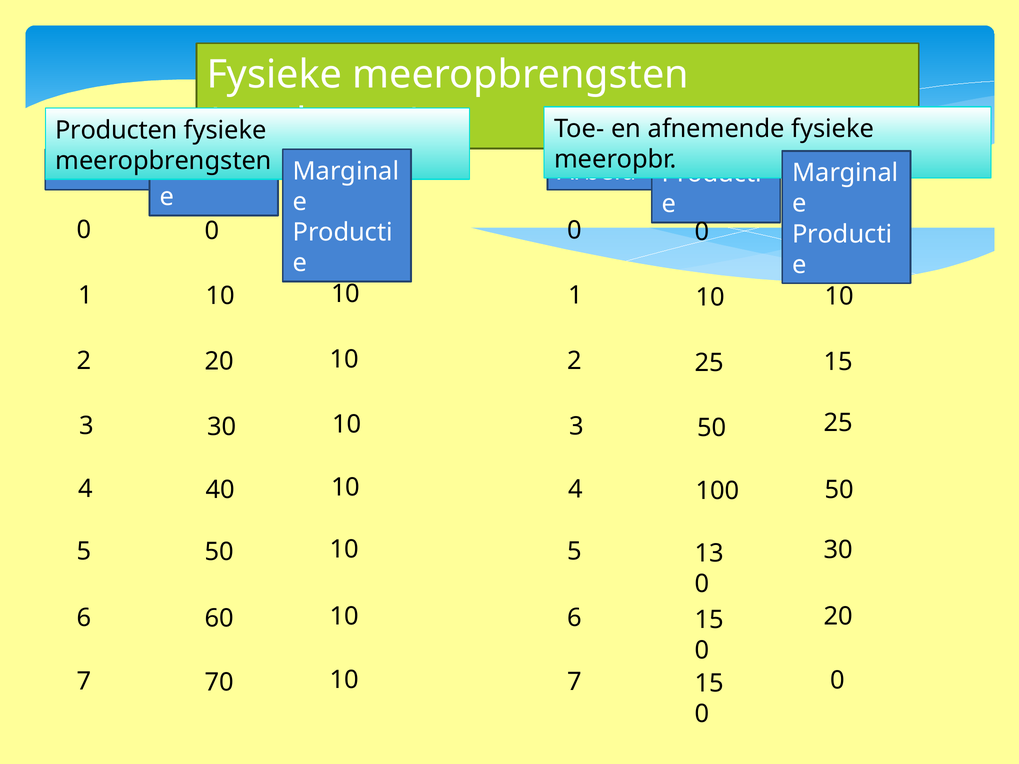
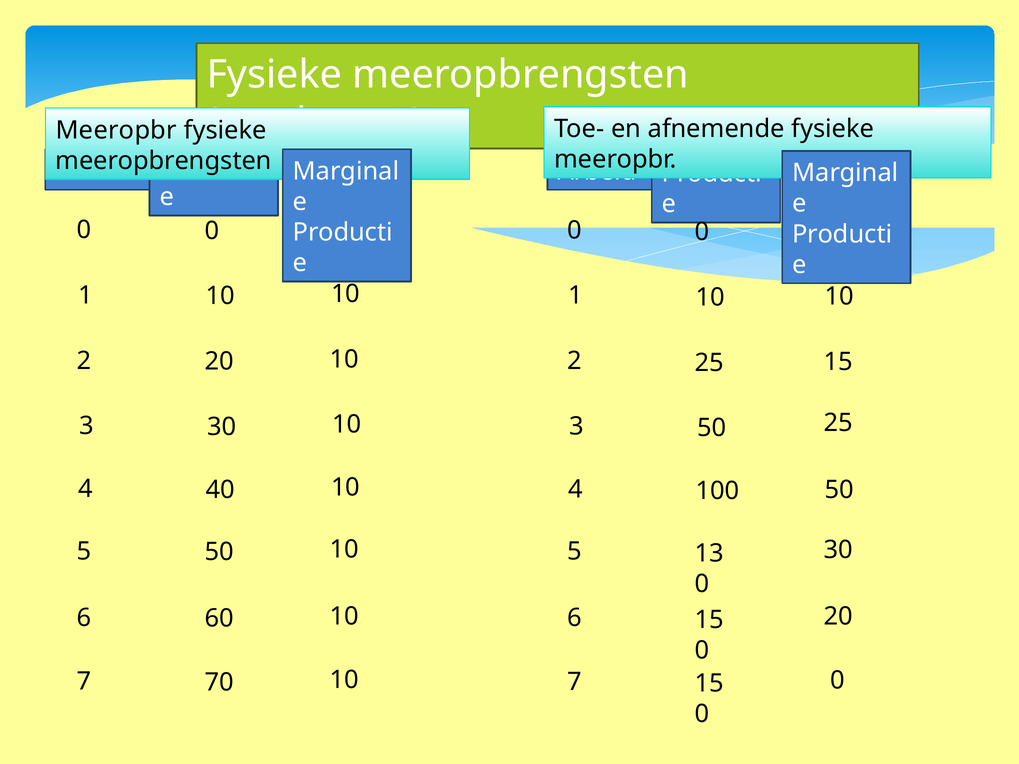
Producten at (116, 130): Producten -> Meeropbr
